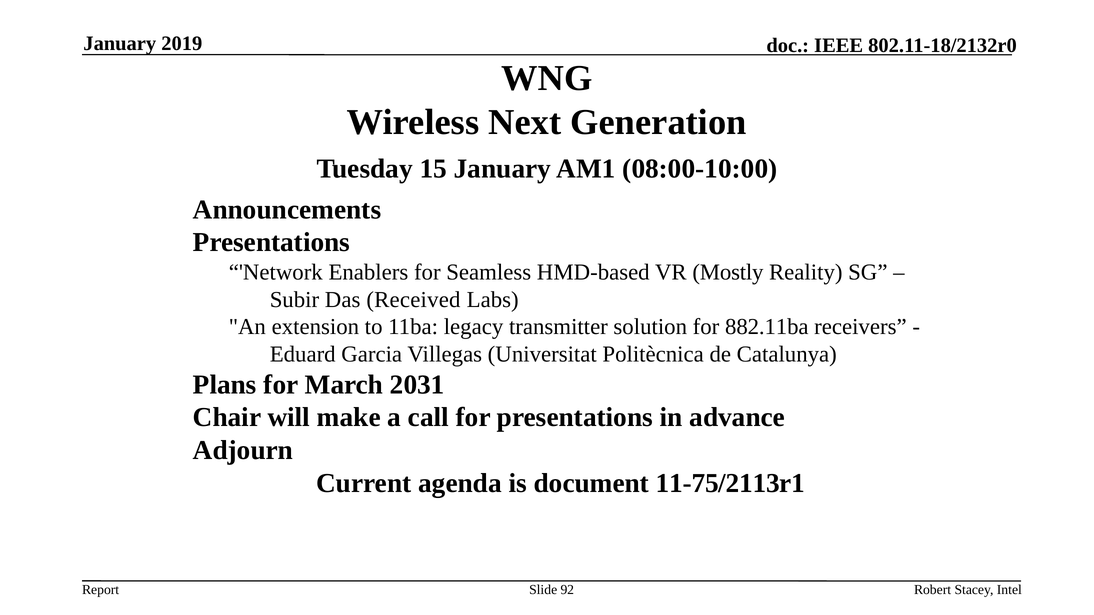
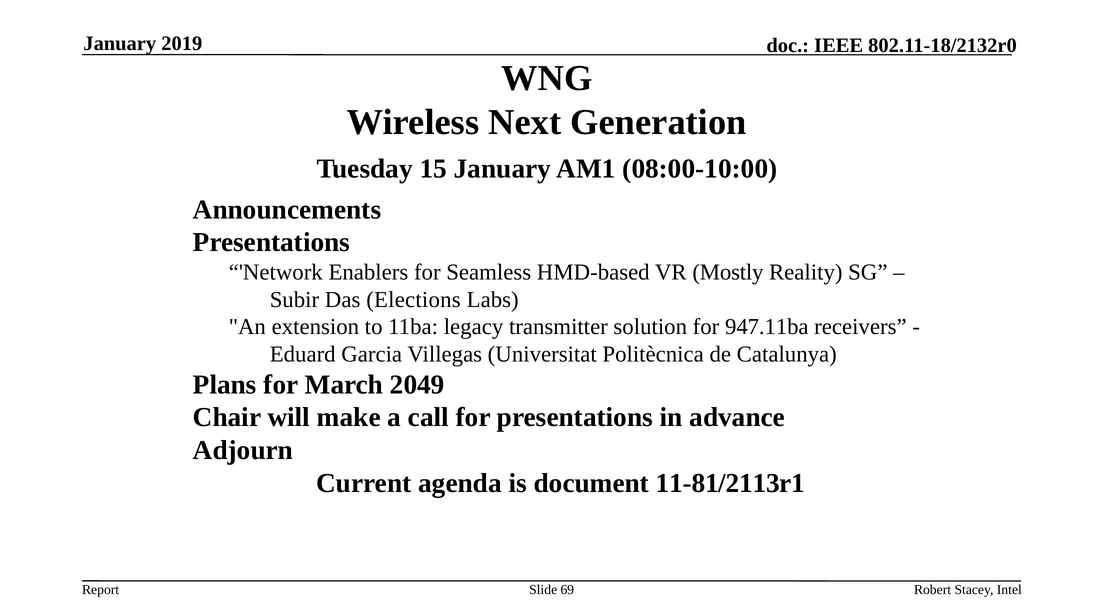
Received: Received -> Elections
882.11ba: 882.11ba -> 947.11ba
2031: 2031 -> 2049
11-75/2113r1: 11-75/2113r1 -> 11-81/2113r1
92: 92 -> 69
